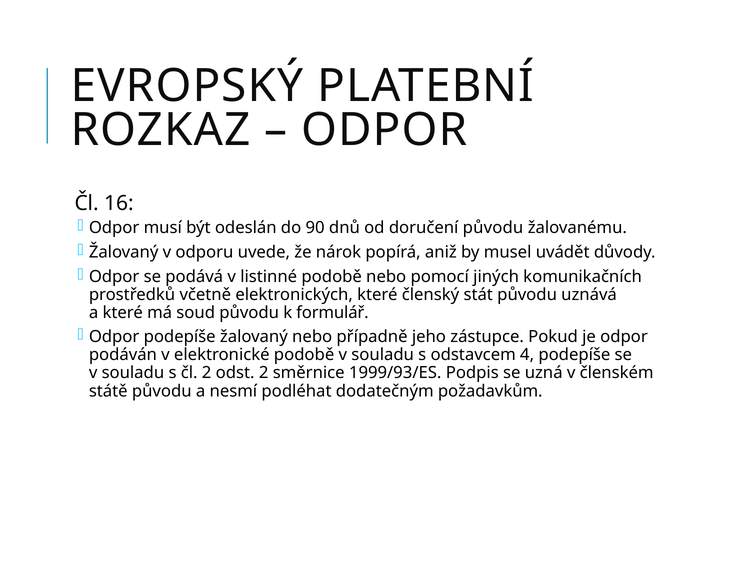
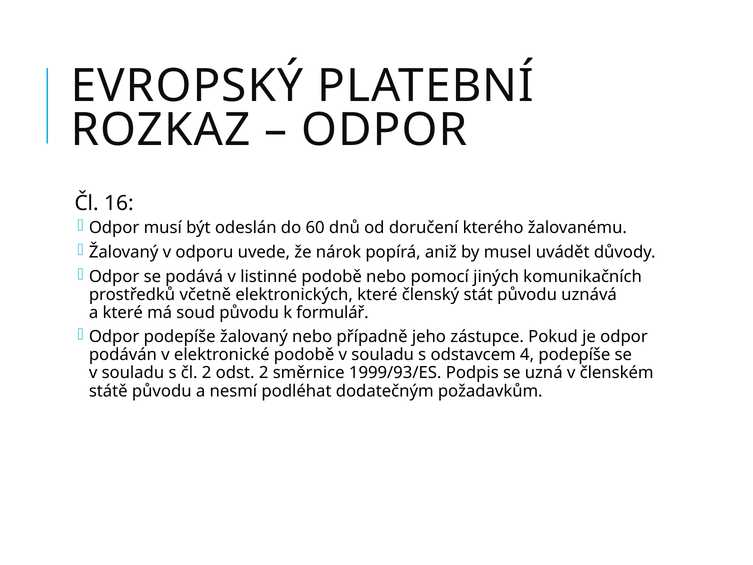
90: 90 -> 60
doručení původu: původu -> kterého
